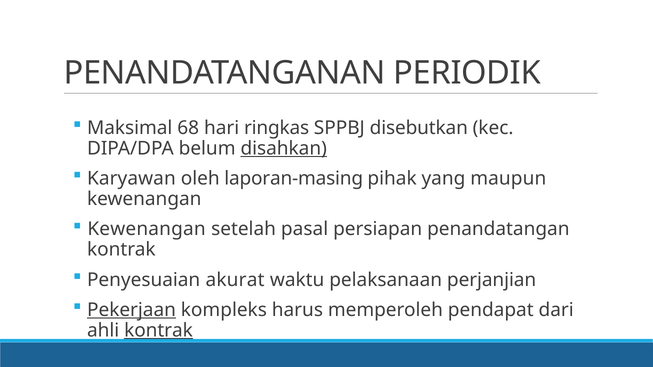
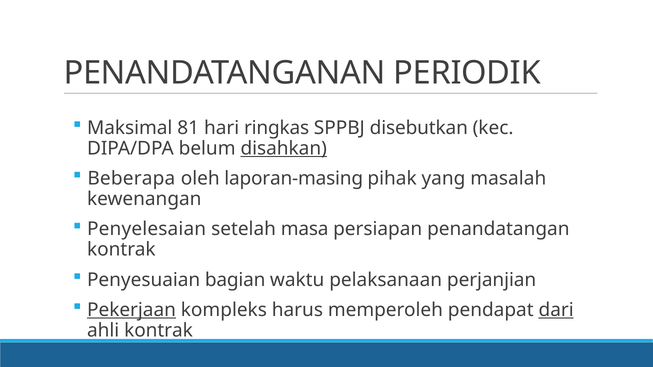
68: 68 -> 81
Karyawan: Karyawan -> Beberapa
maupun: maupun -> masalah
Kewenangan at (147, 229): Kewenangan -> Penyelesaian
pasal: pasal -> masa
akurat: akurat -> bagian
dari underline: none -> present
kontrak at (158, 331) underline: present -> none
